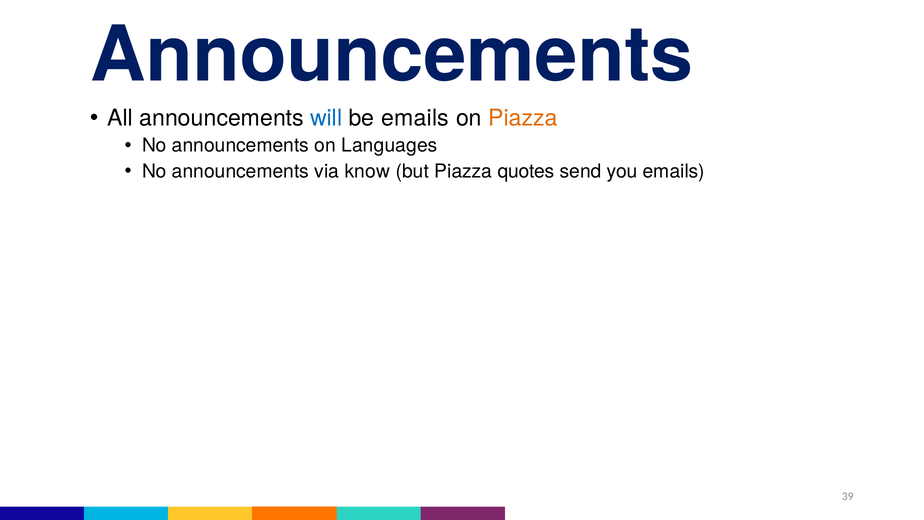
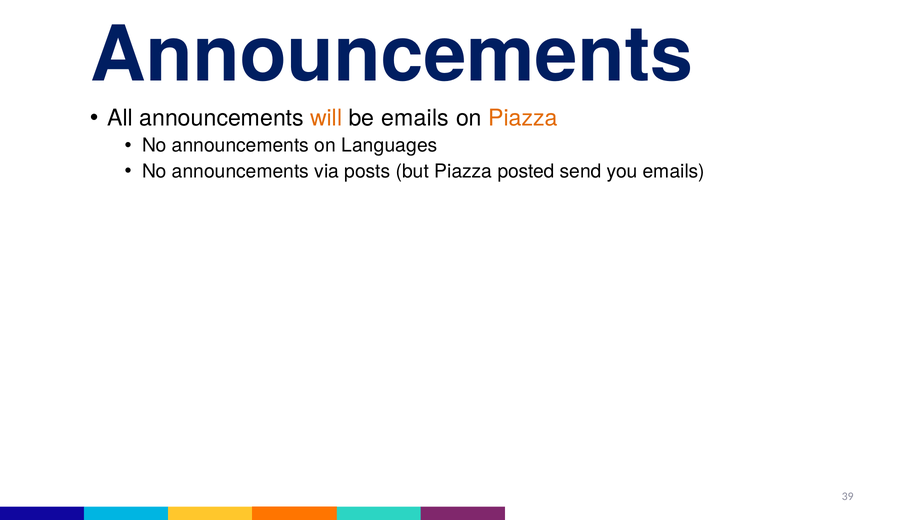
will colour: blue -> orange
know: know -> posts
quotes: quotes -> posted
